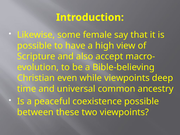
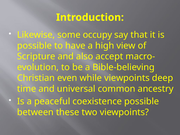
female: female -> occupy
